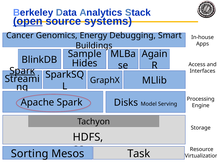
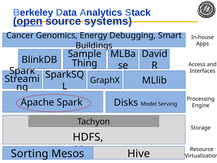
Again: Again -> David
Hides: Hides -> Thing
Spark at (22, 71) underline: present -> none
Task: Task -> Hive
